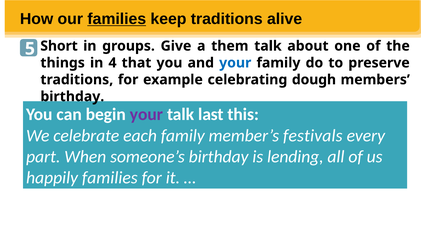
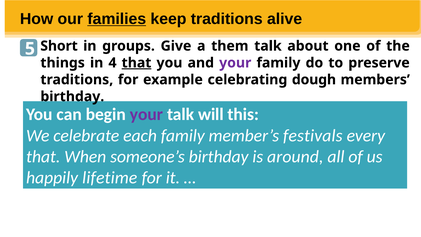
that at (136, 63) underline: none -> present
your at (235, 63) colour: blue -> purple
last: last -> will
part at (43, 157): part -> that
lending: lending -> around
happily families: families -> lifetime
